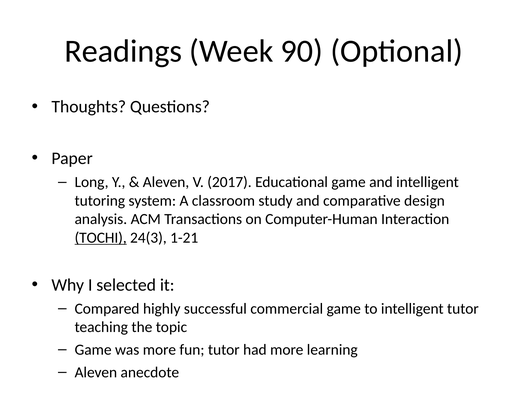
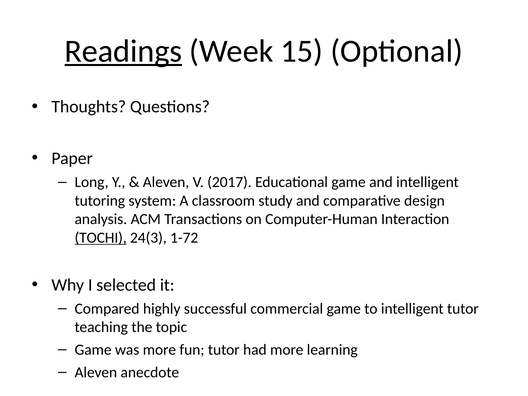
Readings underline: none -> present
90: 90 -> 15
1-21: 1-21 -> 1-72
